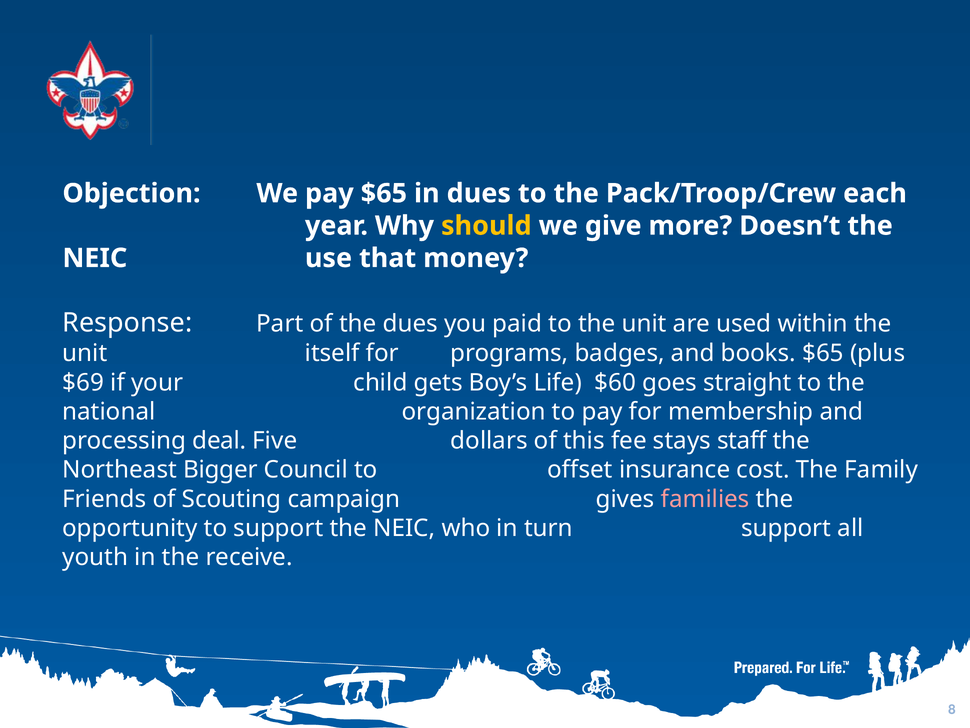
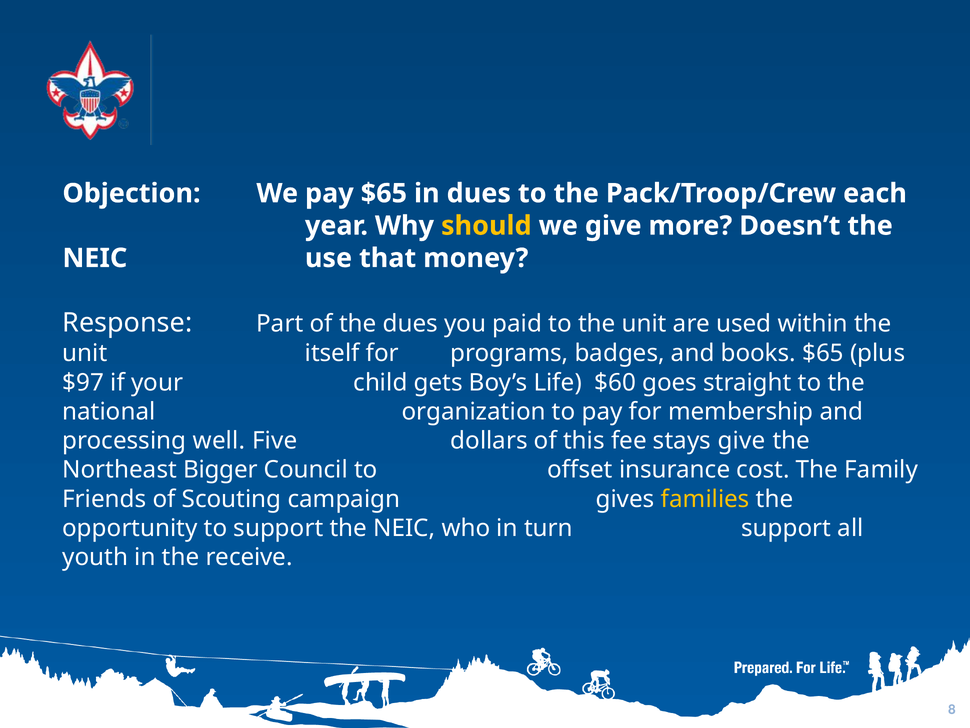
$69: $69 -> $97
deal: deal -> well
stays staff: staff -> give
families colour: pink -> yellow
